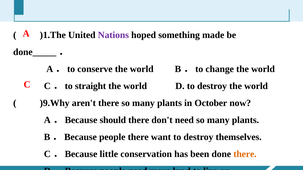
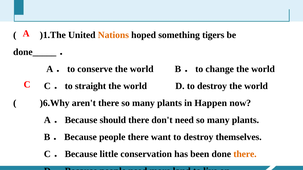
Nations colour: purple -> orange
made: made -> tigers
)9.Why: )9.Why -> )6.Why
October: October -> Happen
